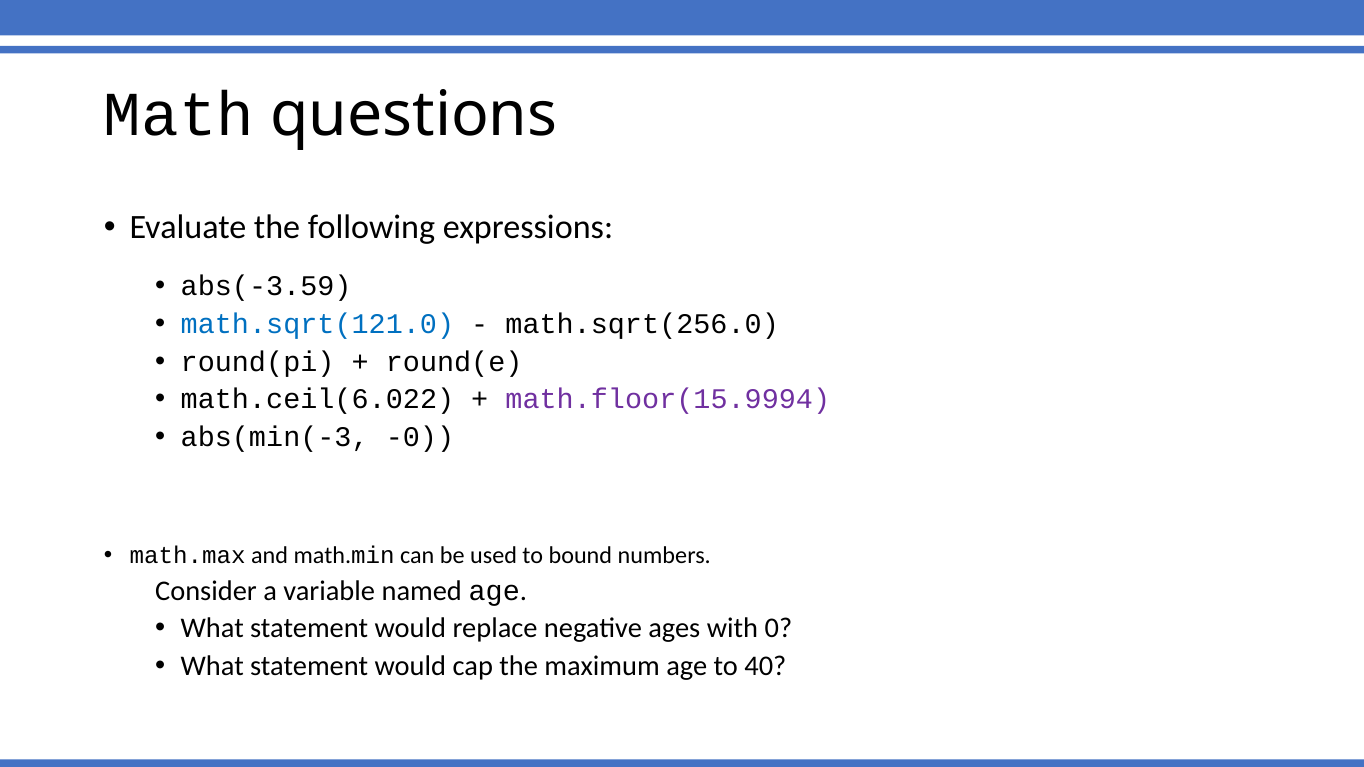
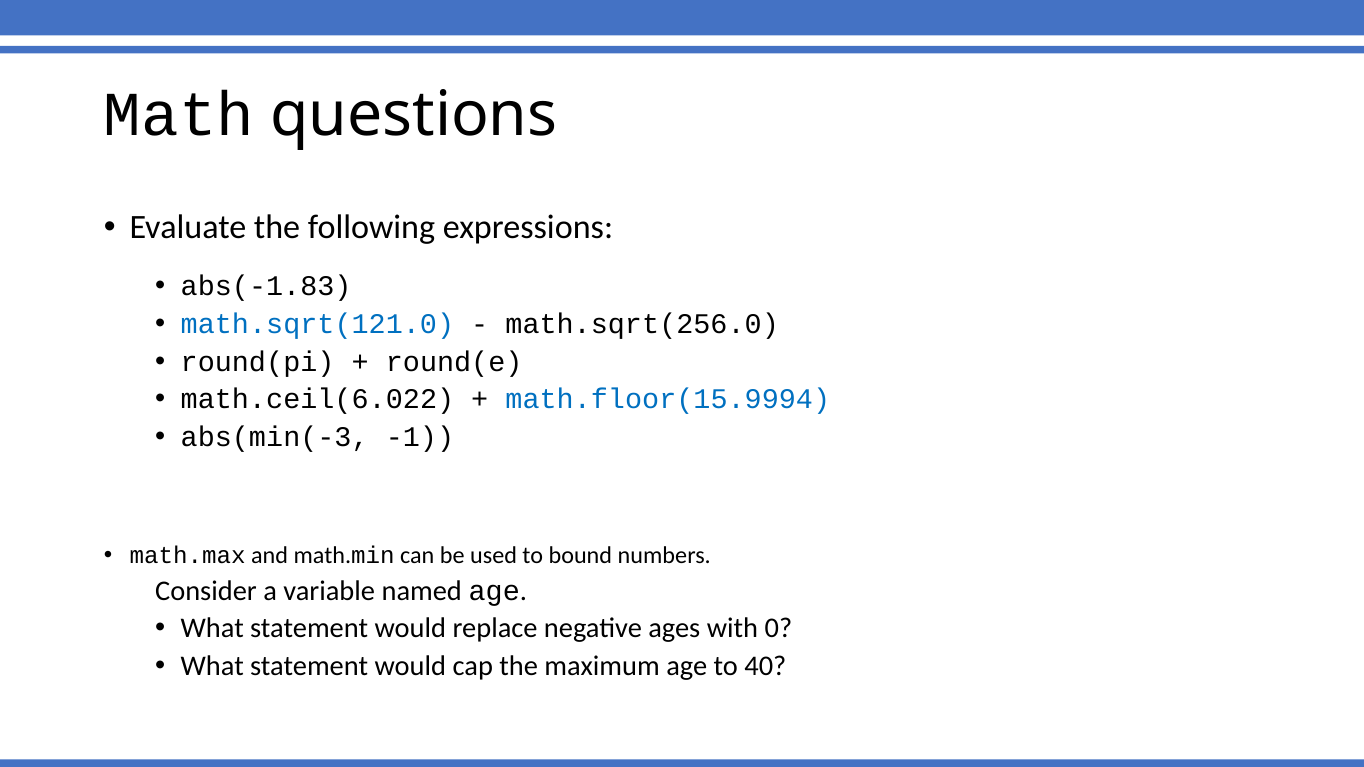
abs(-3.59: abs(-3.59 -> abs(-1.83
math.floor(15.9994 colour: purple -> blue
-0: -0 -> -1
